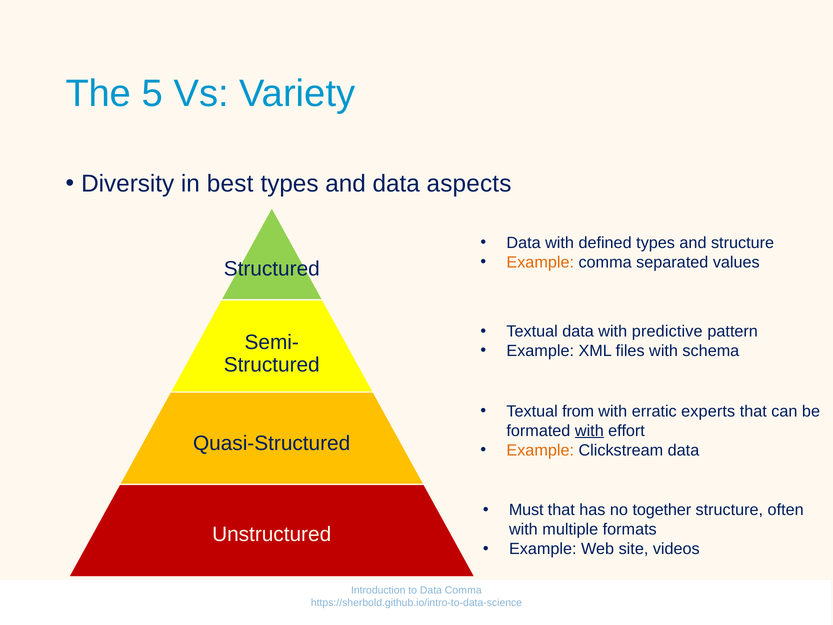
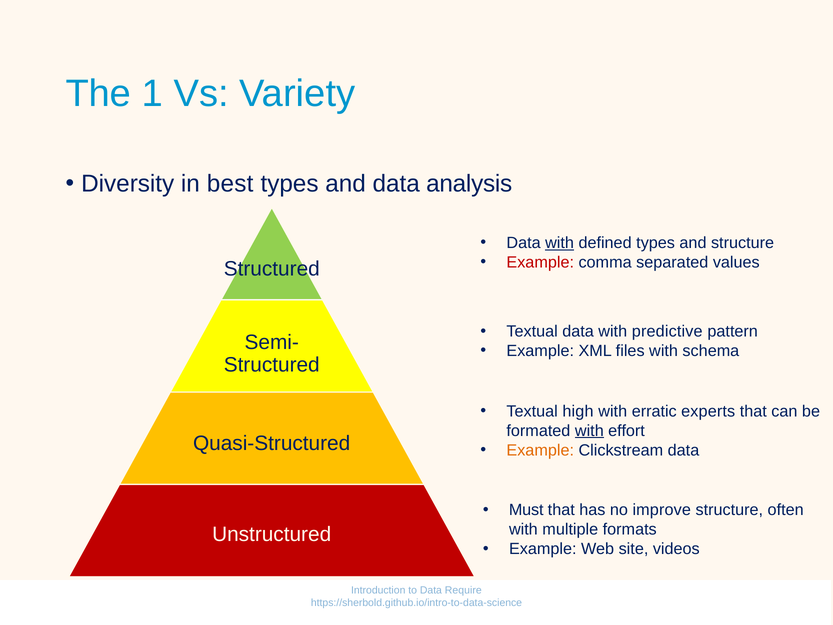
5: 5 -> 1
aspects: aspects -> analysis
with at (560, 243) underline: none -> present
Example at (540, 262) colour: orange -> red
from: from -> high
together: together -> improve
Data Comma: Comma -> Require
